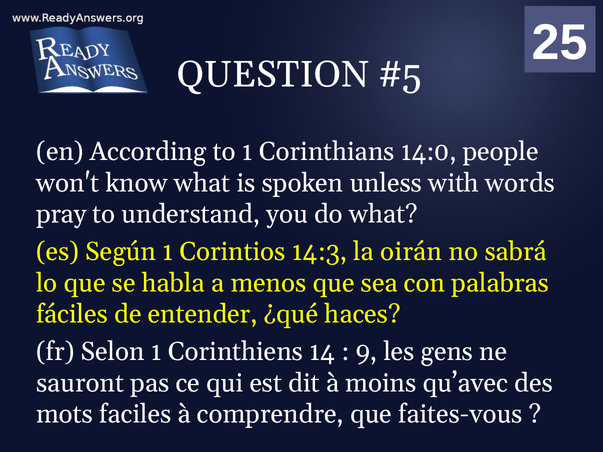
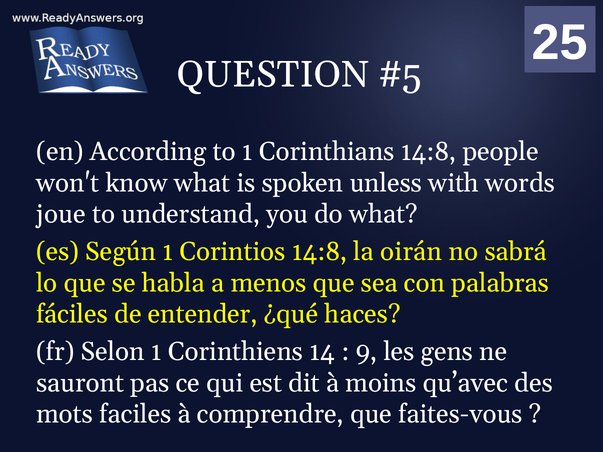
Corinthians 14:0: 14:0 -> 14:8
pray: pray -> joue
Corintios 14:3: 14:3 -> 14:8
